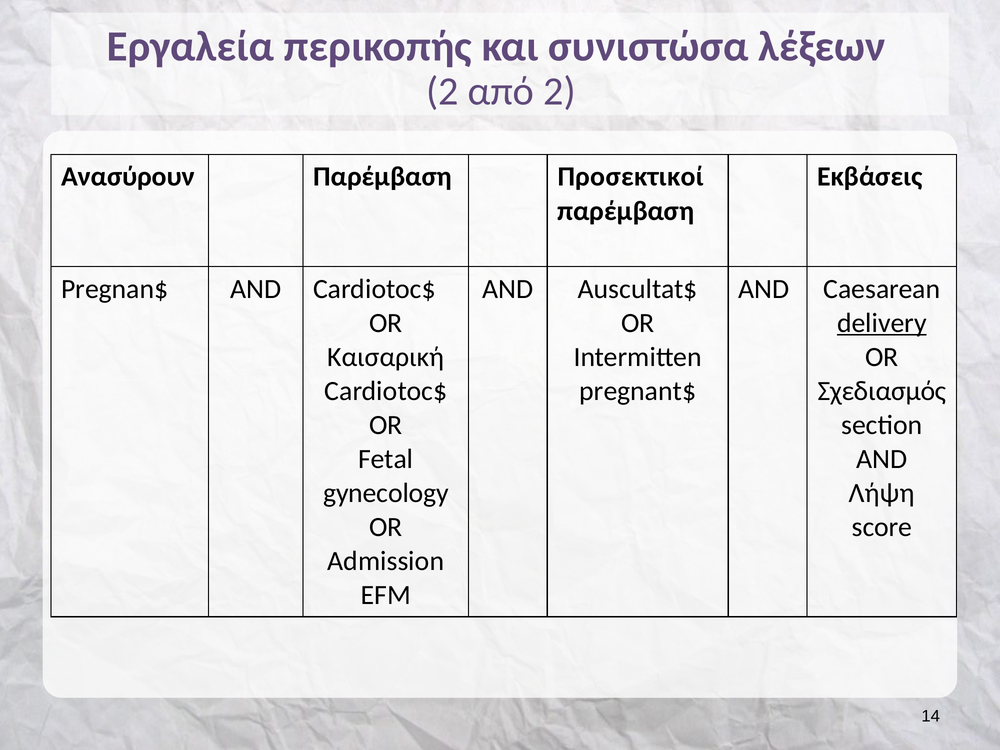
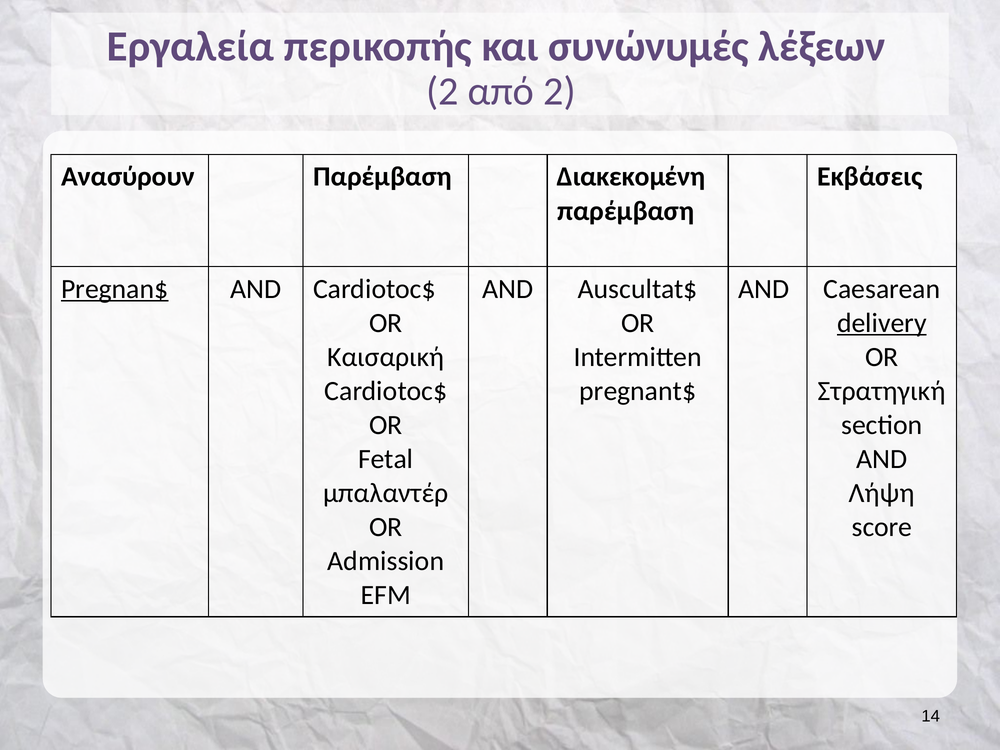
συνιστώσα: συνιστώσα -> συνώνυμές
Προσεκτικοί: Προσεκτικοί -> Διακεκομένη
Pregnan$ underline: none -> present
Σχεδιασμός: Σχεδιασμός -> Στρατηγική
gynecology: gynecology -> μπαλαντέρ
